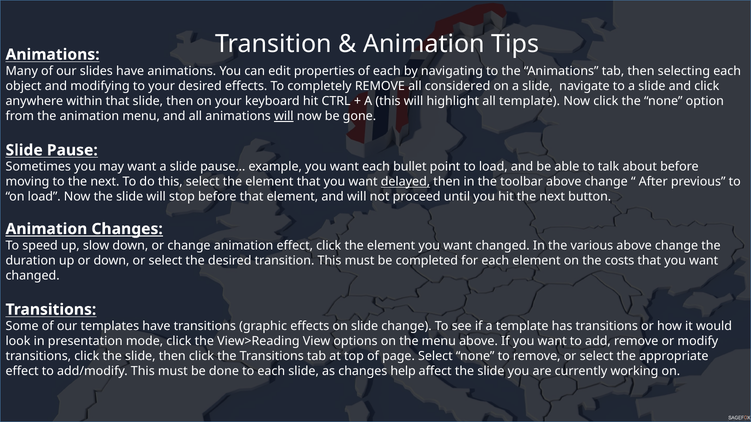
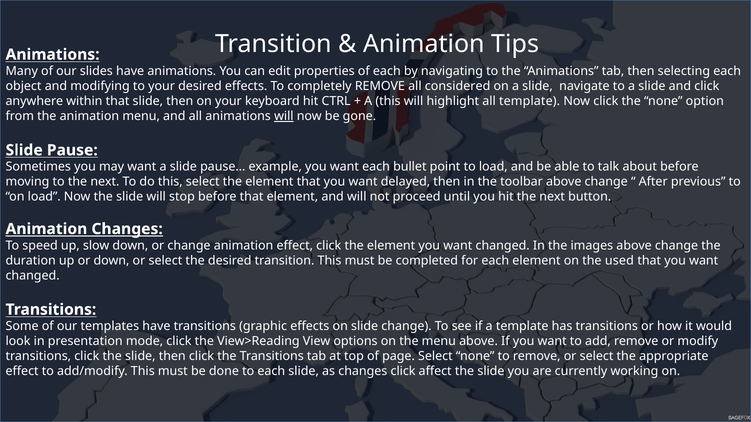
delayed underline: present -> none
various: various -> images
costs: costs -> used
changes help: help -> click
